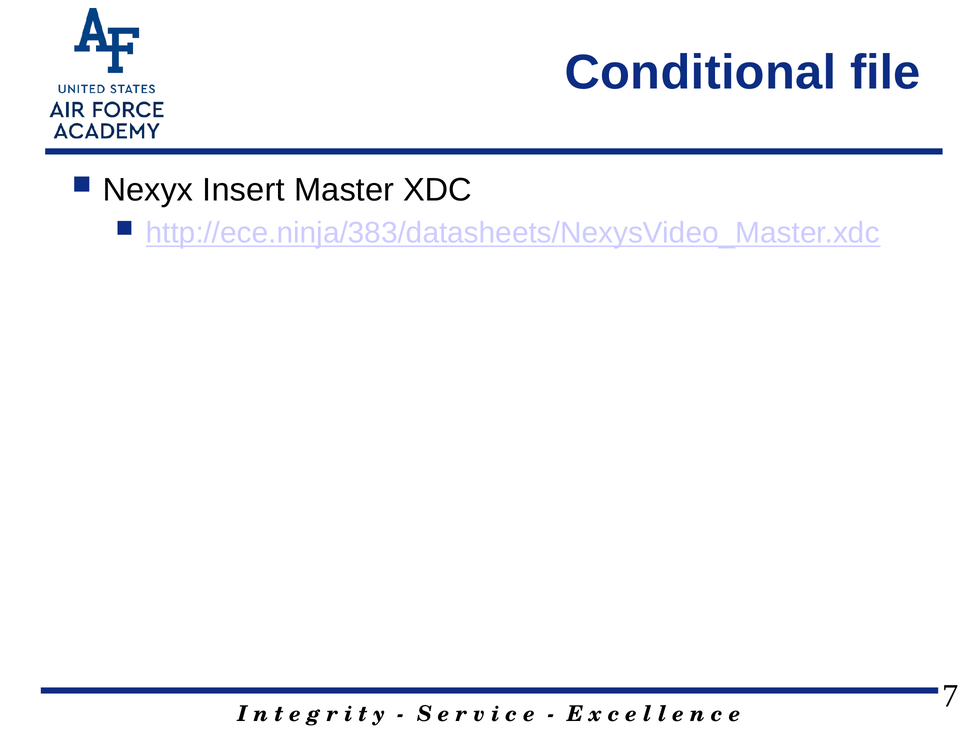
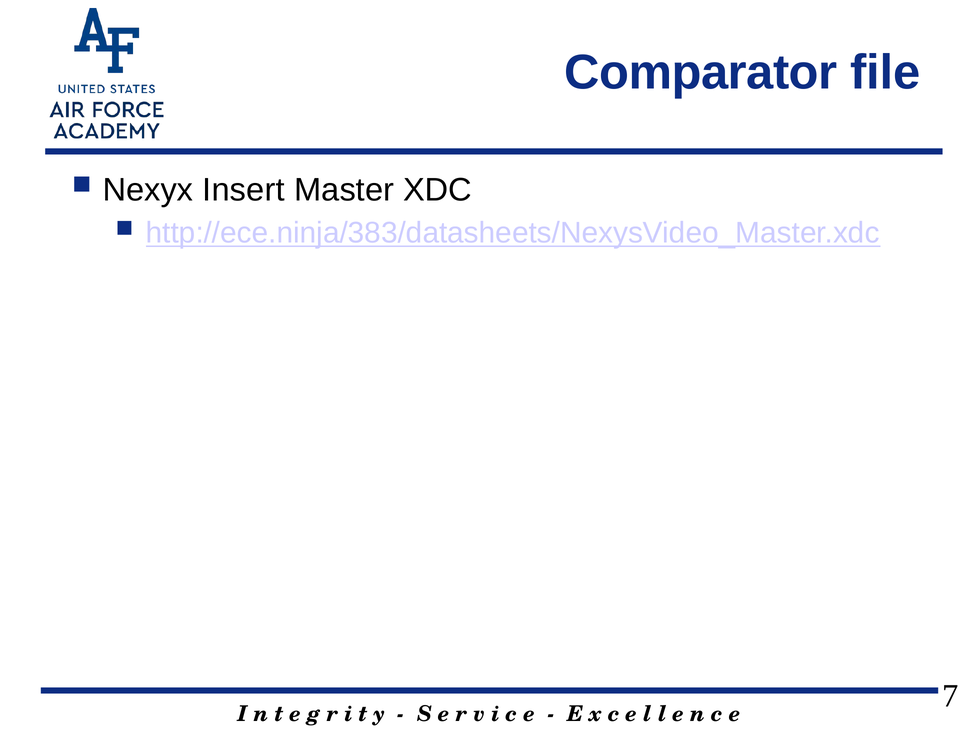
Conditional: Conditional -> Comparator
